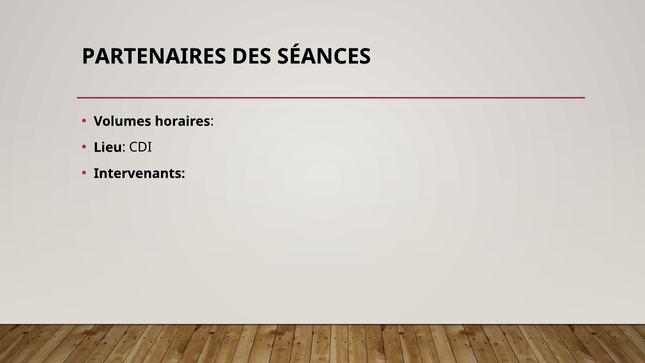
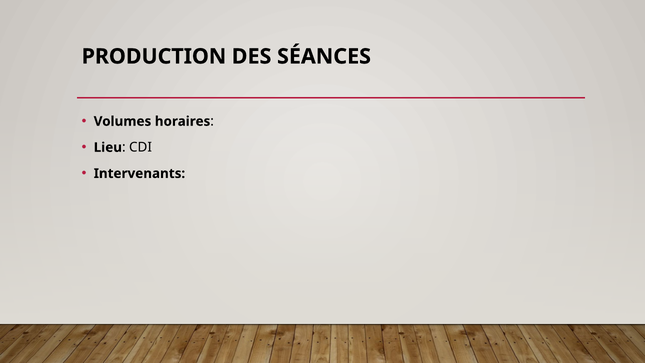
PARTENAIRES: PARTENAIRES -> PRODUCTION
